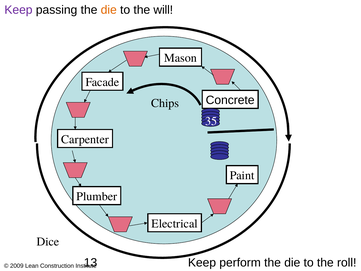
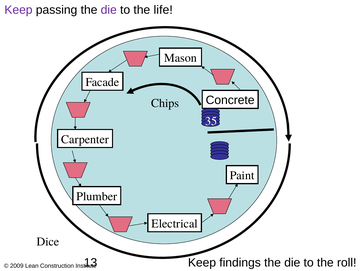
die at (109, 10) colour: orange -> purple
will: will -> life
perform: perform -> findings
